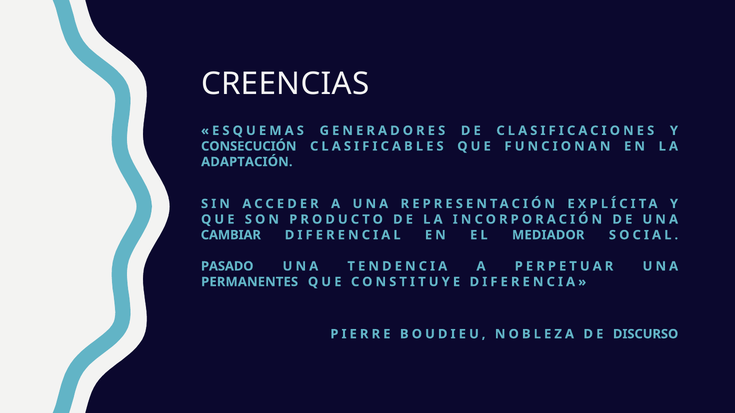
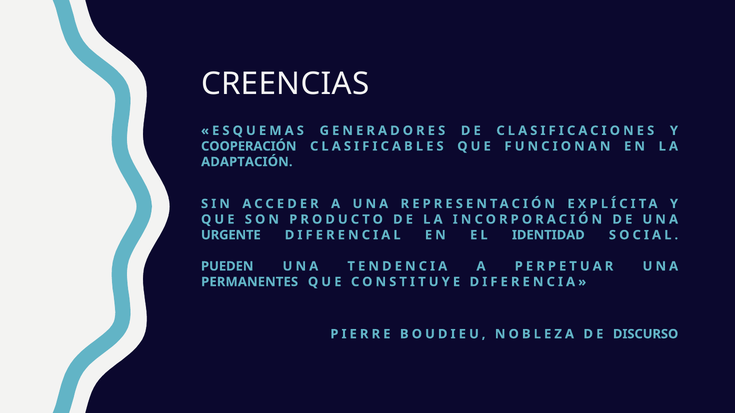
CONSECUCIÓN: CONSECUCIÓN -> COOPERACIÓN
CAMBIAR: CAMBIAR -> URGENTE
MEDIADOR: MEDIADOR -> IDENTIDAD
PASADO: PASADO -> PUEDEN
